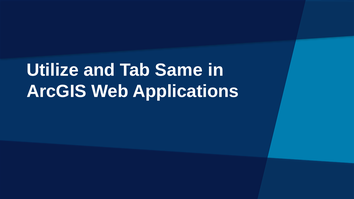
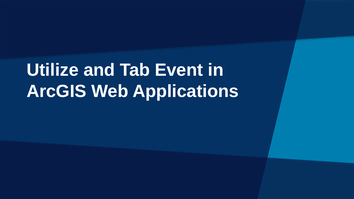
Same: Same -> Event
